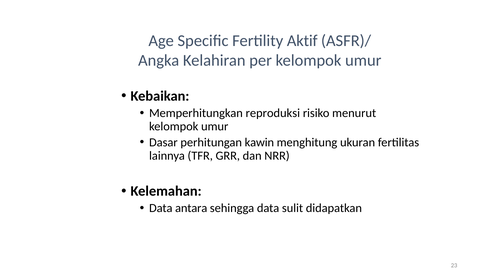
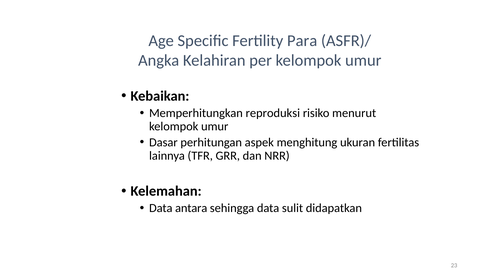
Aktif: Aktif -> Para
kawin: kawin -> aspek
